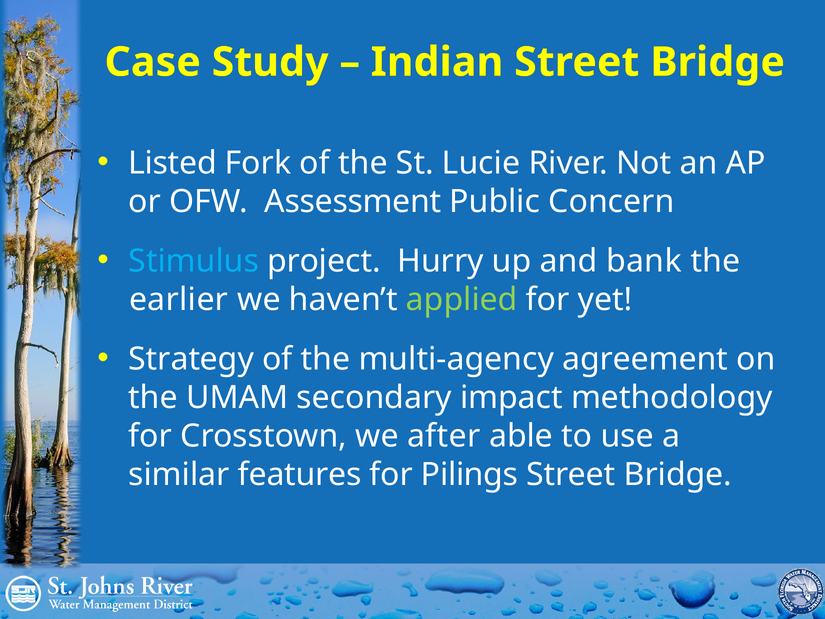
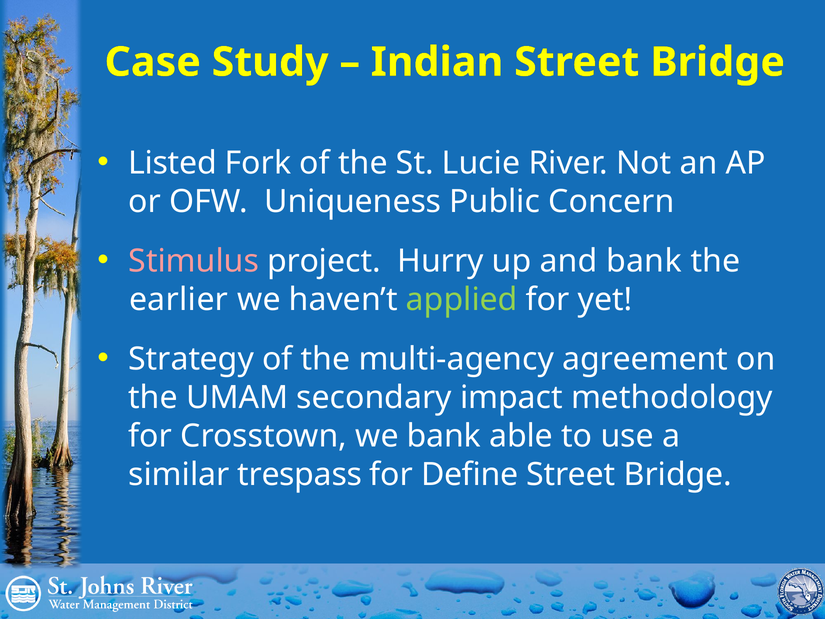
Assessment: Assessment -> Uniqueness
Stimulus colour: light blue -> pink
we after: after -> bank
features: features -> trespass
Pilings: Pilings -> Define
